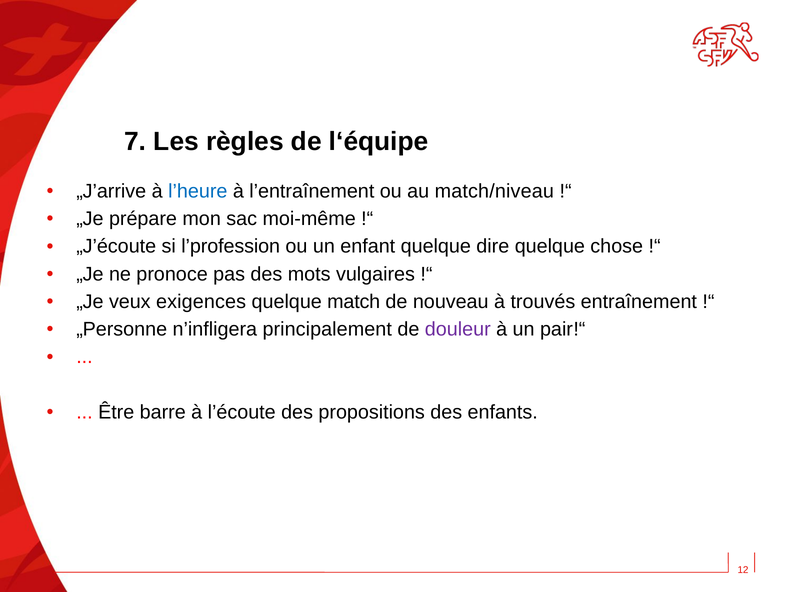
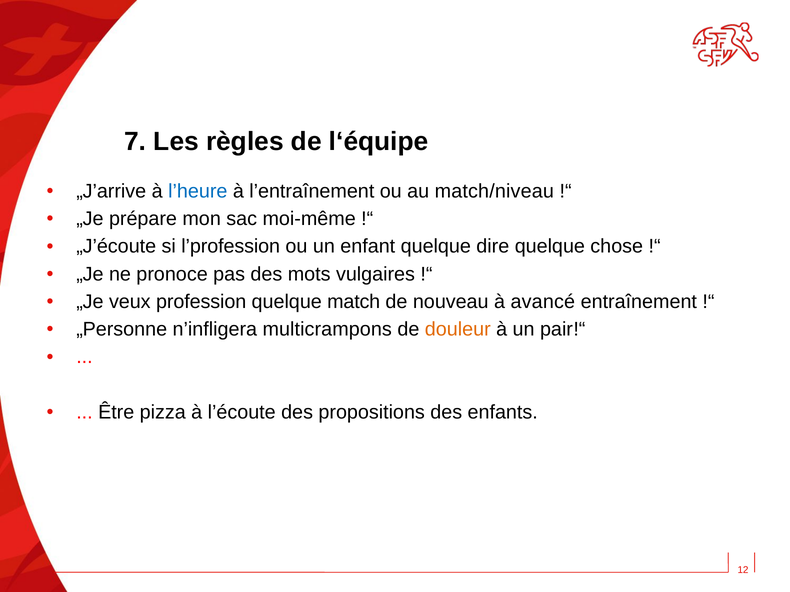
exigences: exigences -> profession
trouvés: trouvés -> avancé
principalement: principalement -> multicrampons
douleur colour: purple -> orange
barre: barre -> pizza
